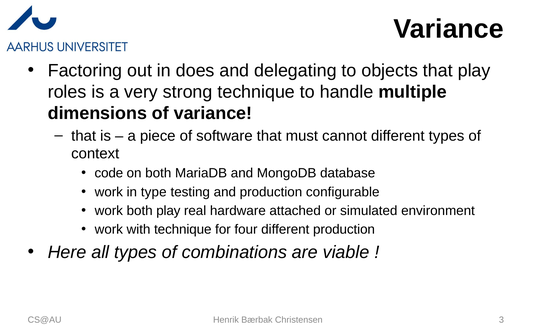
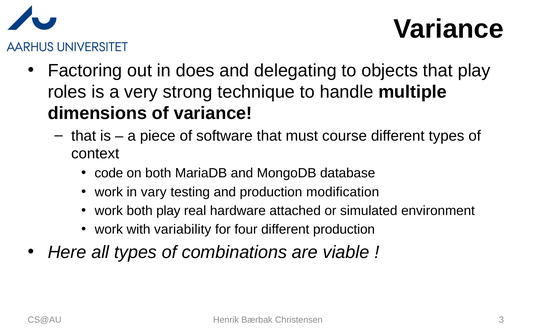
cannot: cannot -> course
type: type -> vary
configurable: configurable -> modification
with technique: technique -> variability
